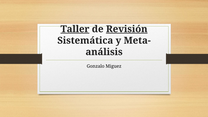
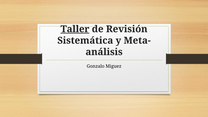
Revisión underline: present -> none
